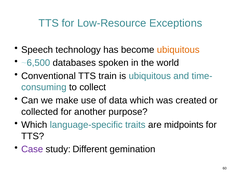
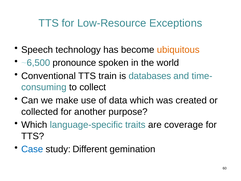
databases: databases -> pronounce
is ubiquitous: ubiquitous -> databases
midpoints: midpoints -> coverage
Case colour: purple -> blue
